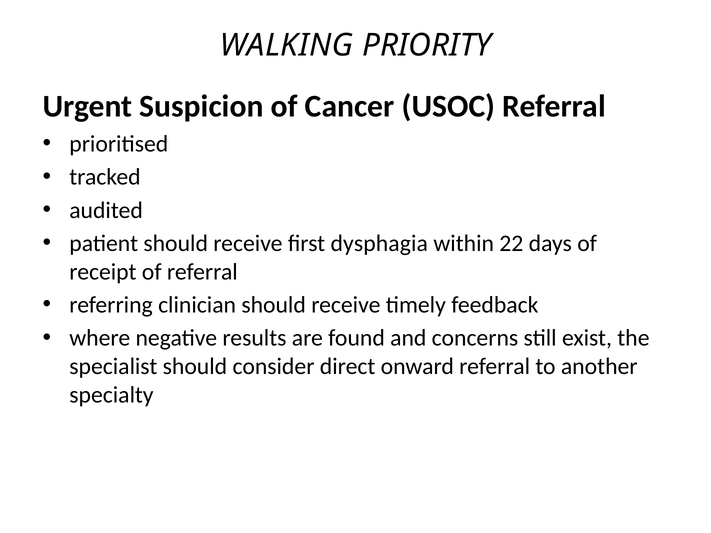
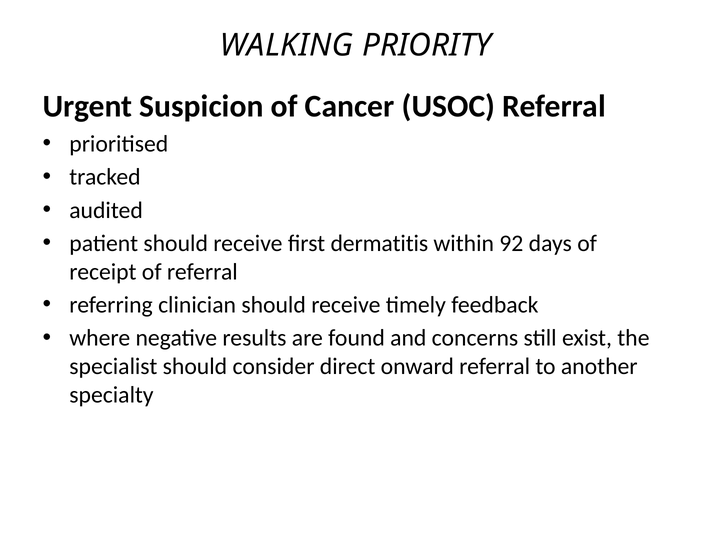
dysphagia: dysphagia -> dermatitis
22: 22 -> 92
